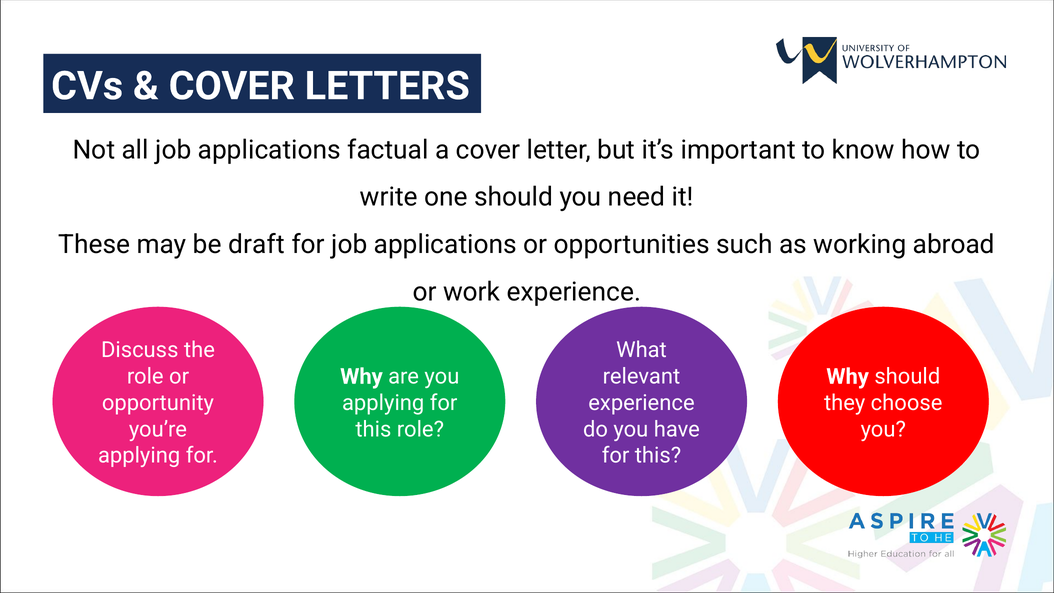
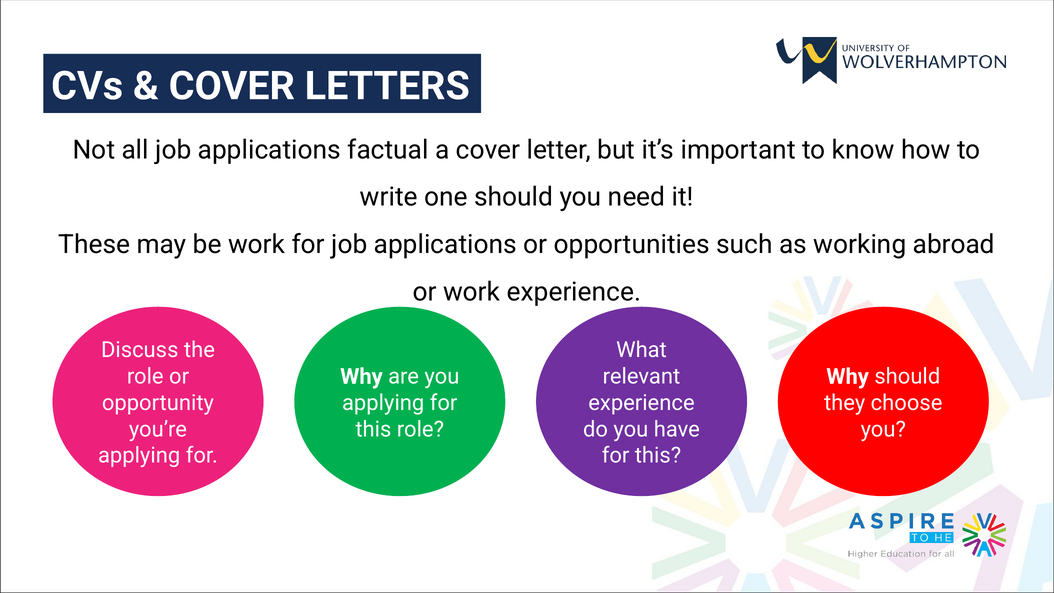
be draft: draft -> work
